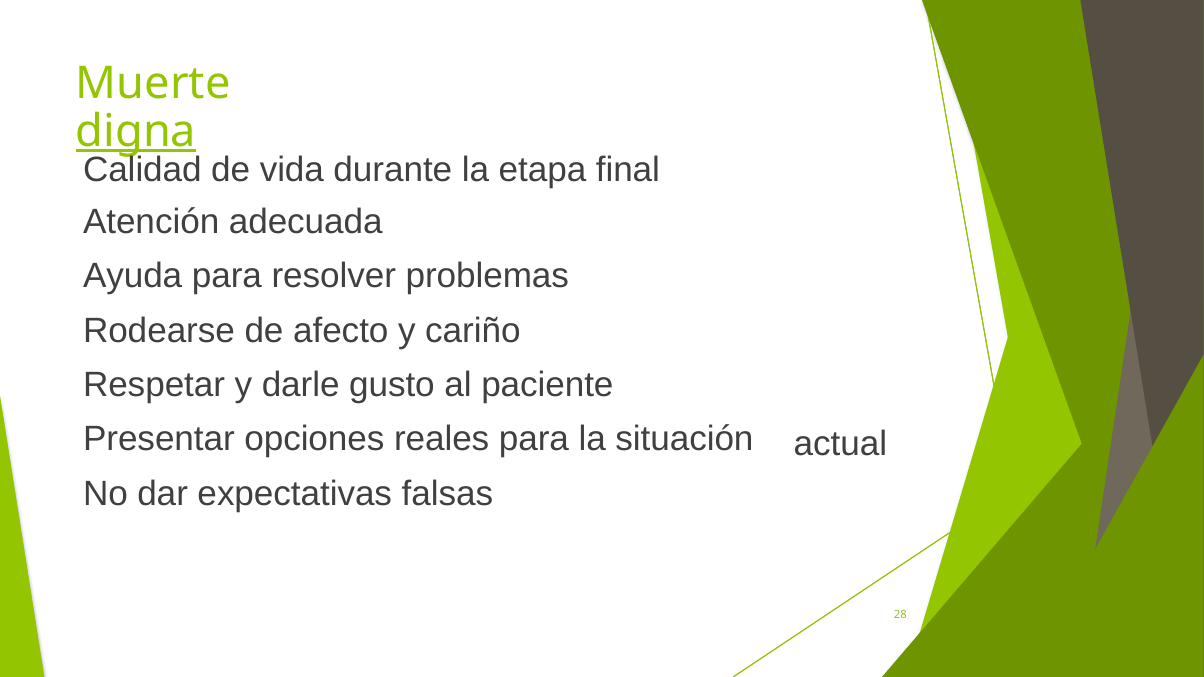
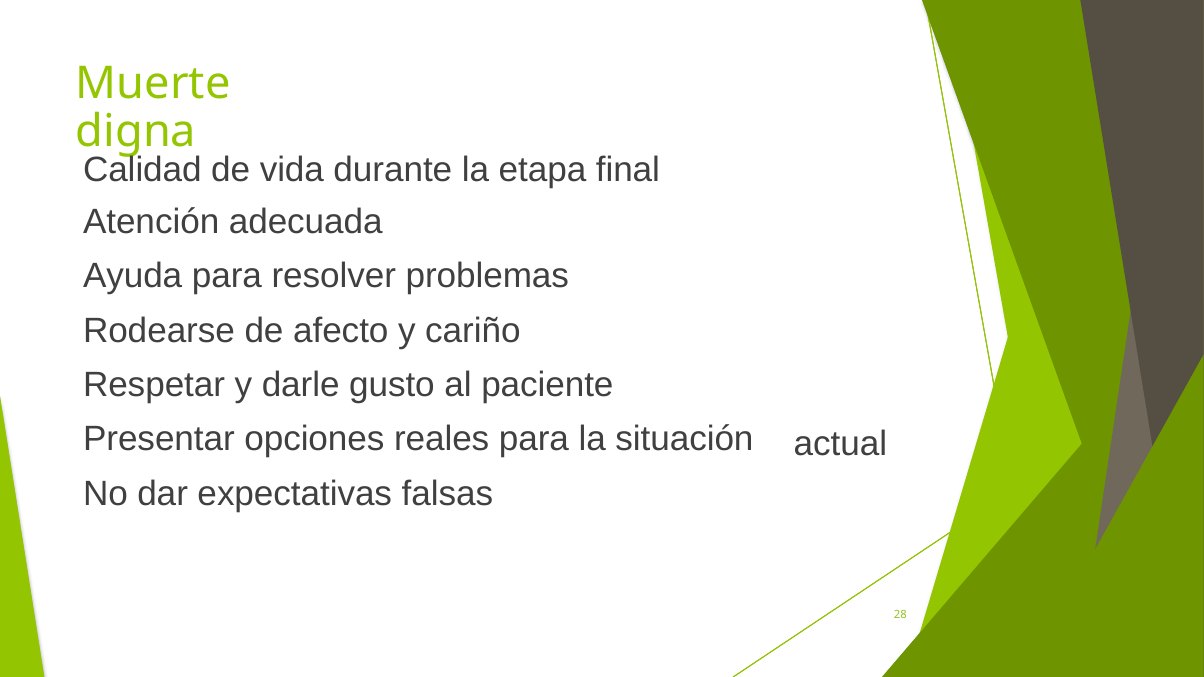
digna underline: present -> none
